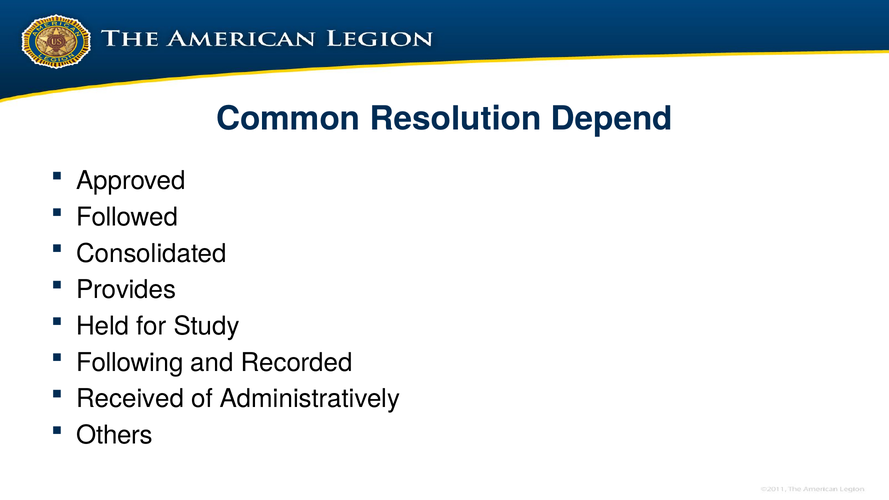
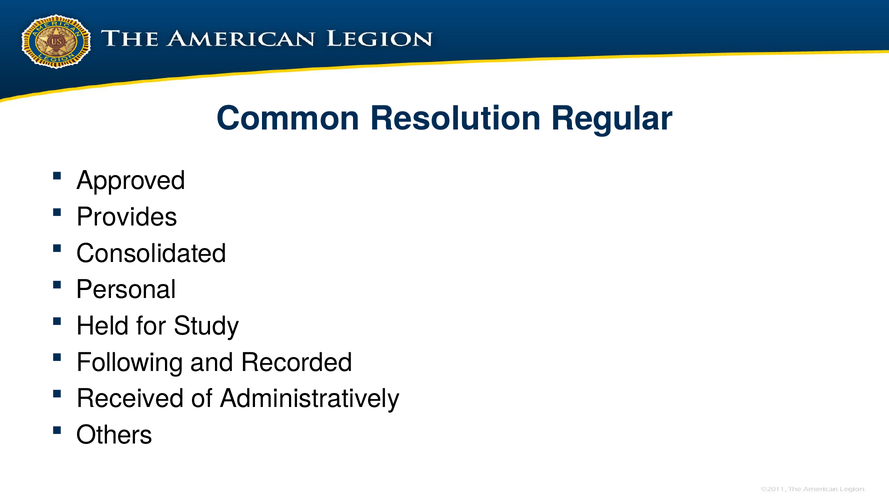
Depend: Depend -> Regular
Followed: Followed -> Provides
Provides: Provides -> Personal
